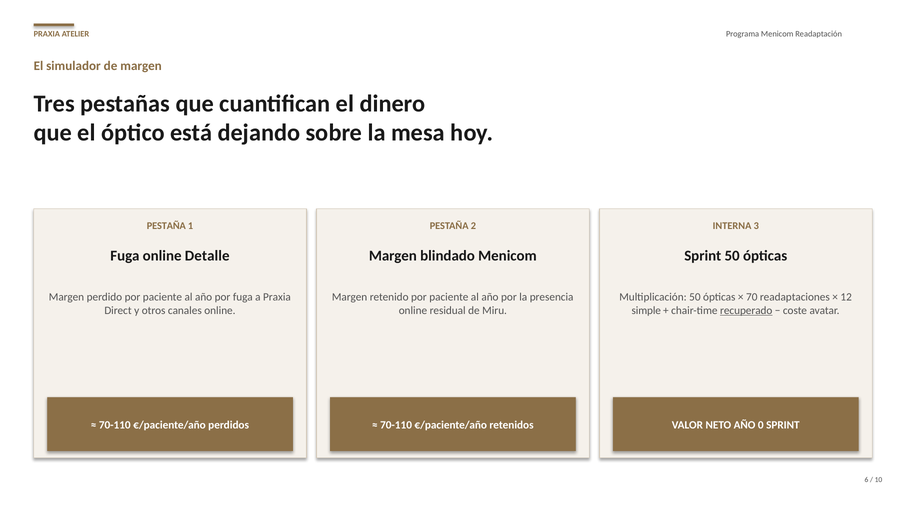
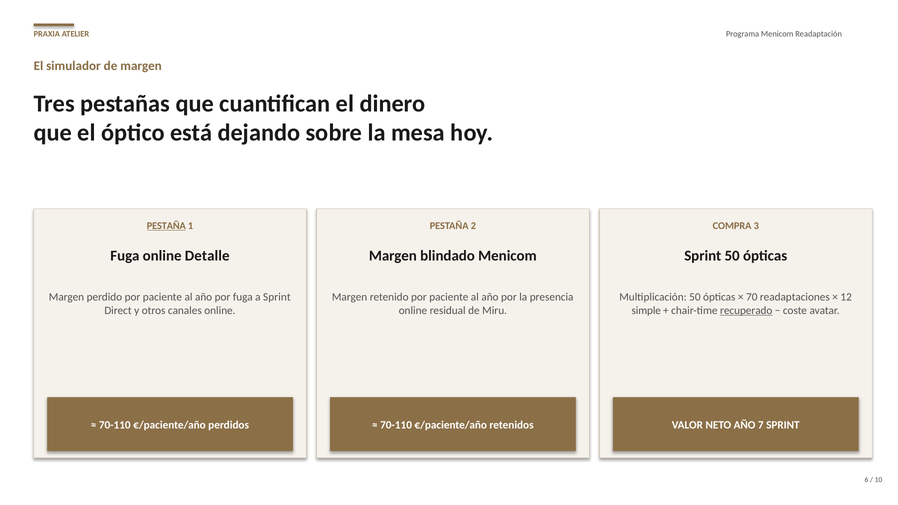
PESTAÑA at (166, 226) underline: none -> present
INTERNA: INTERNA -> COMPRA
a Praxia: Praxia -> Sprint
0: 0 -> 7
